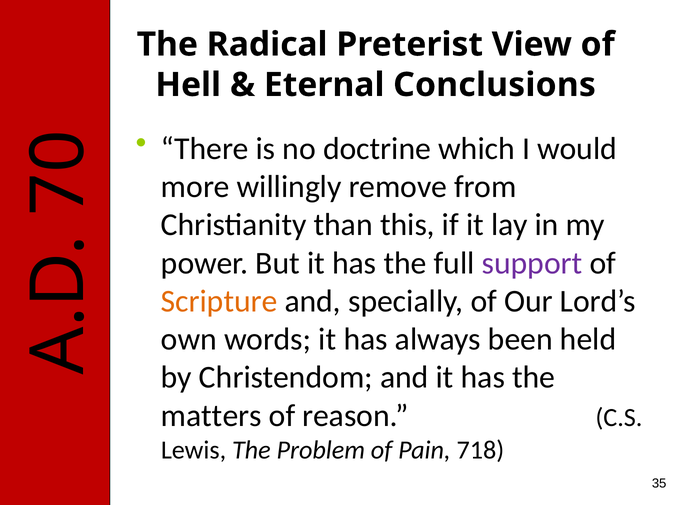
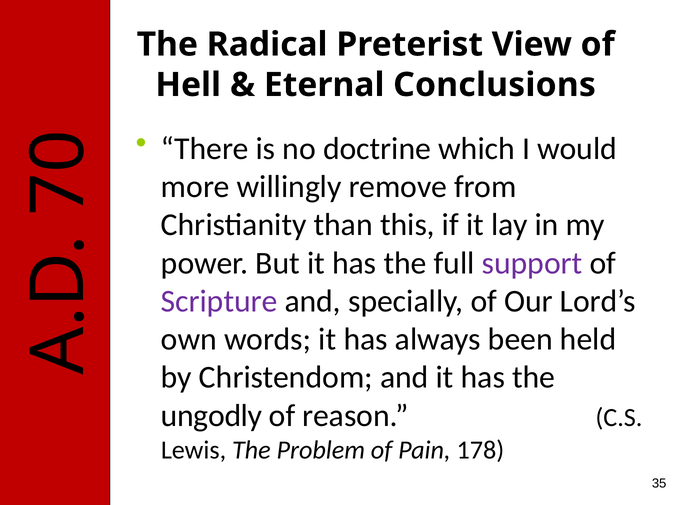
Scripture colour: orange -> purple
matters: matters -> ungodly
718: 718 -> 178
